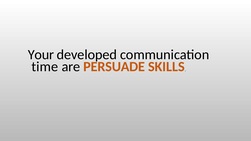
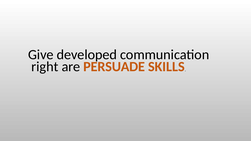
Your: Your -> Give
time: time -> right
